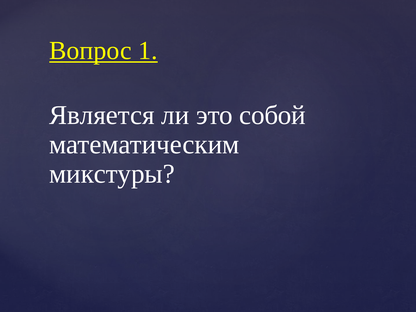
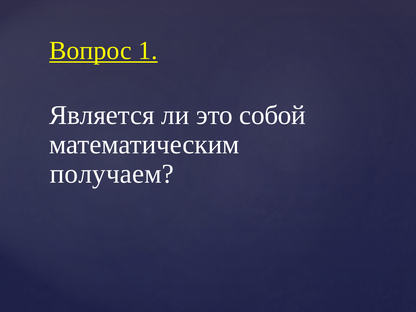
микстуры: микстуры -> получаем
